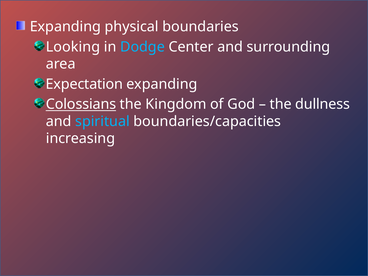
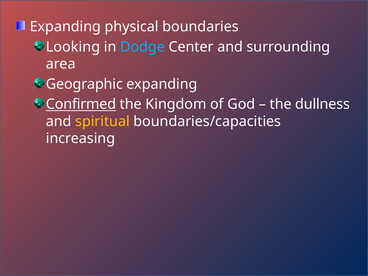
Expectation: Expectation -> Geographic
Colossians: Colossians -> Confirmed
spiritual colour: light blue -> yellow
